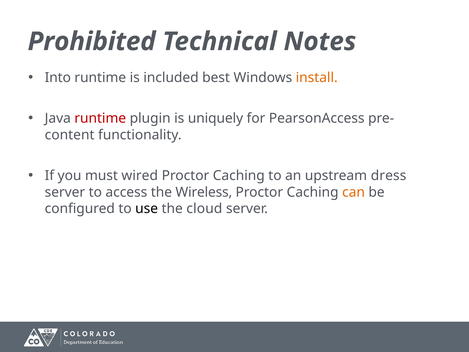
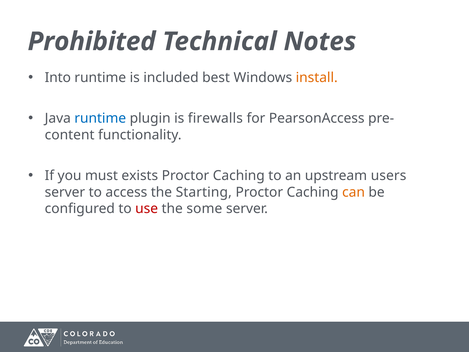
runtime at (100, 118) colour: red -> blue
uniquely: uniquely -> firewalls
wired: wired -> exists
dress: dress -> users
Wireless: Wireless -> Starting
use colour: black -> red
cloud: cloud -> some
